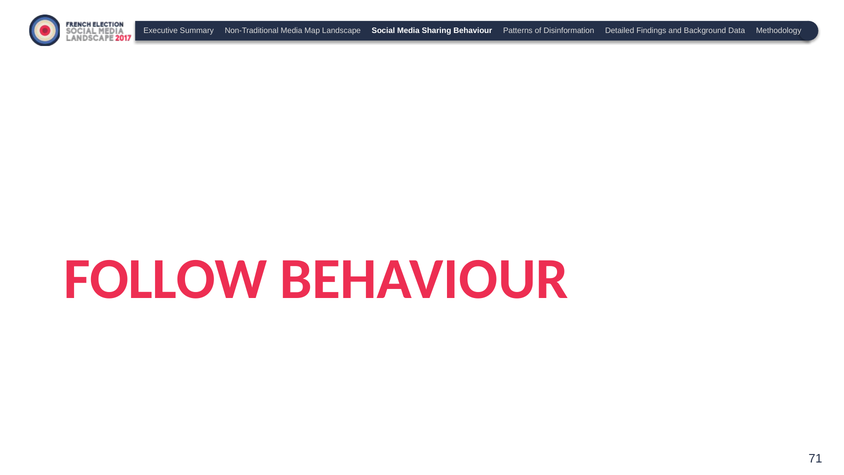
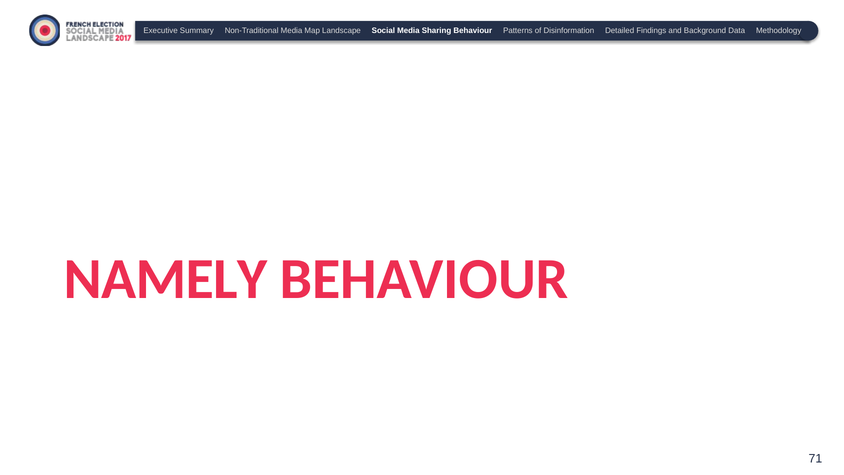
FOLLOW: FOLLOW -> NAMELY
